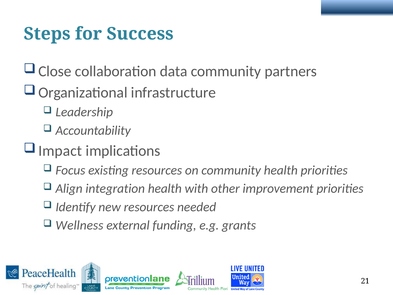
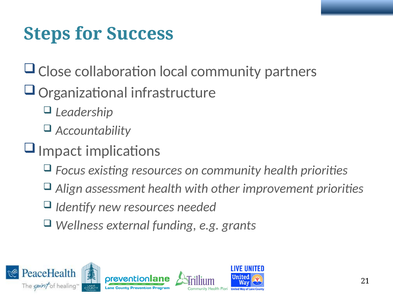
data: data -> local
integration: integration -> assessment
